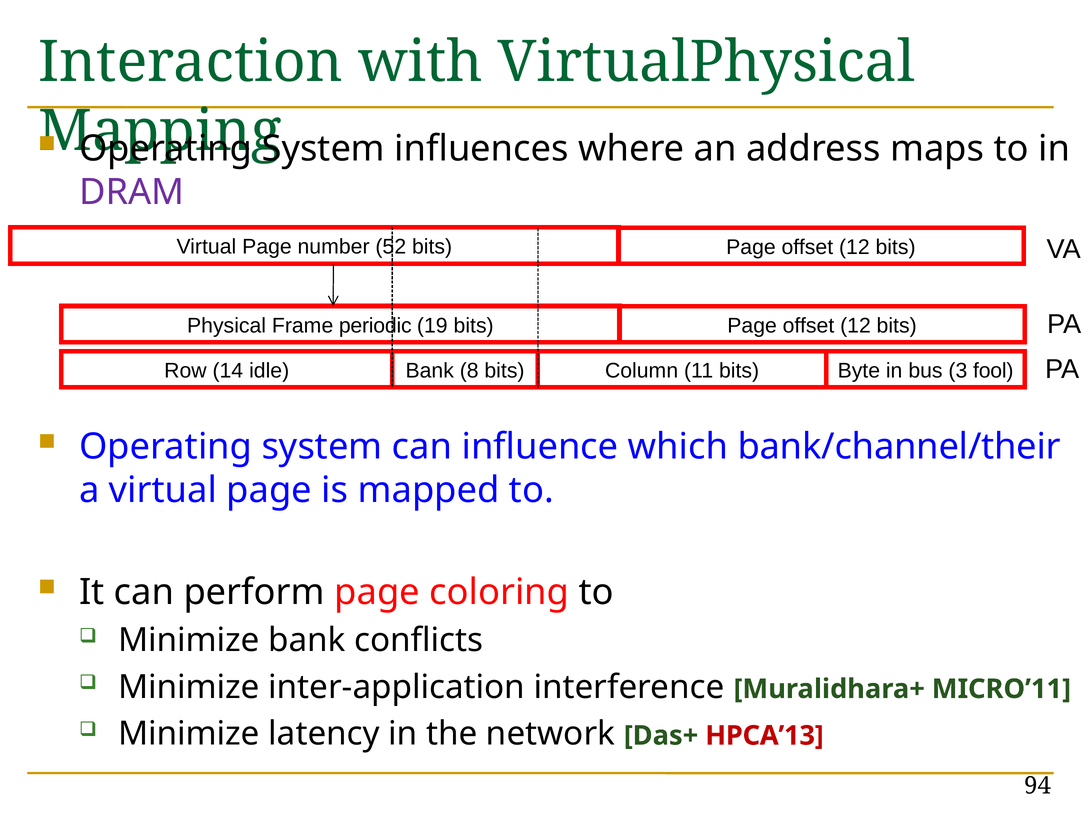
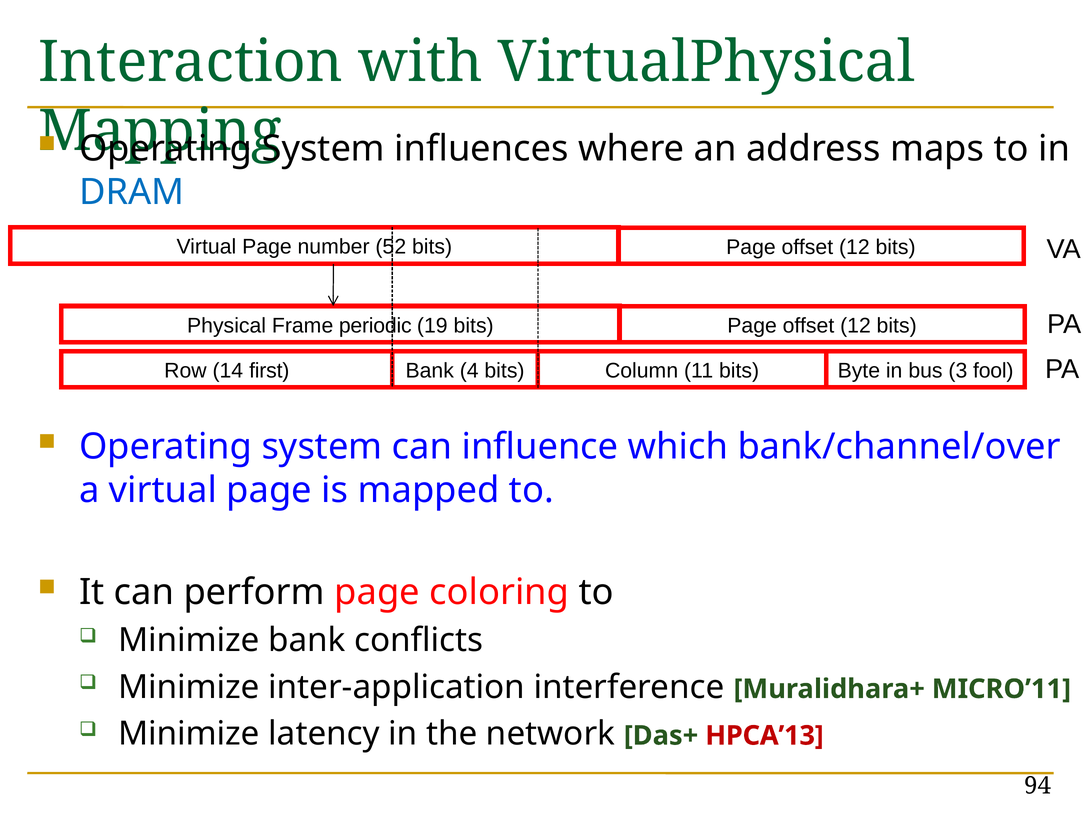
DRAM colour: purple -> blue
idle: idle -> first
8: 8 -> 4
bank/channel/their: bank/channel/their -> bank/channel/over
